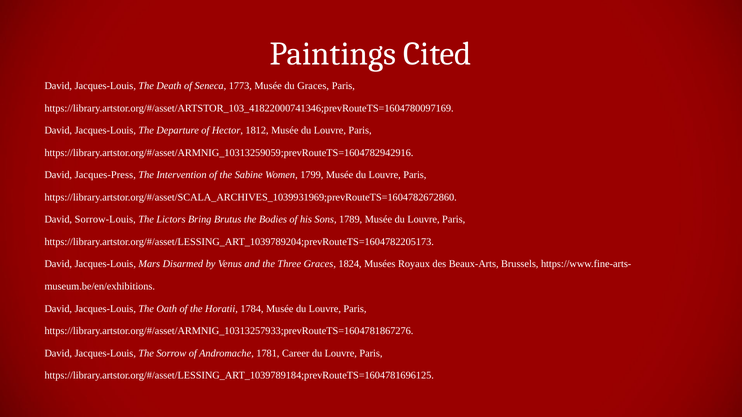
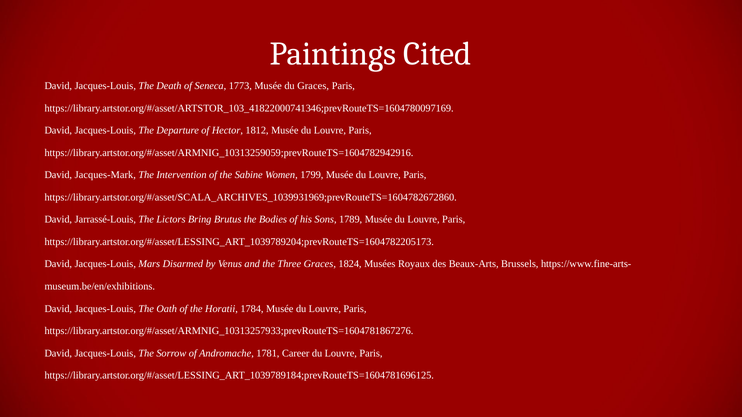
Jacques-Press: Jacques-Press -> Jacques-Mark
Sorrow-Louis: Sorrow-Louis -> Jarrassé-Louis
